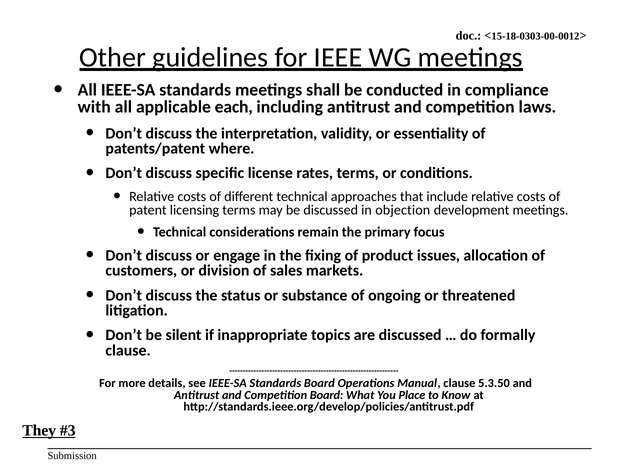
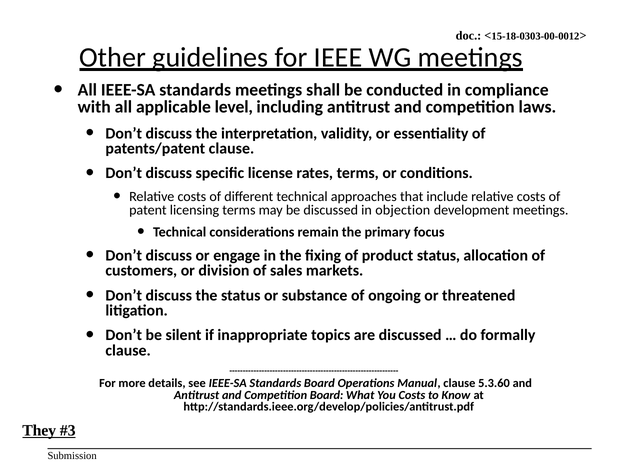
each: each -> level
patents/patent where: where -> clause
product issues: issues -> status
5.3.50: 5.3.50 -> 5.3.60
You Place: Place -> Costs
